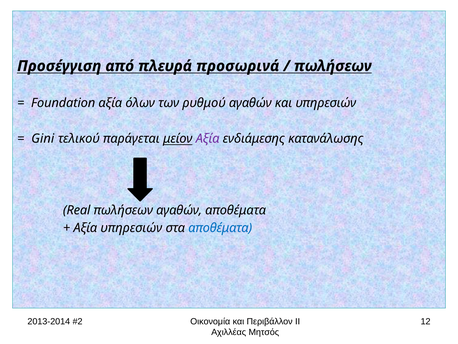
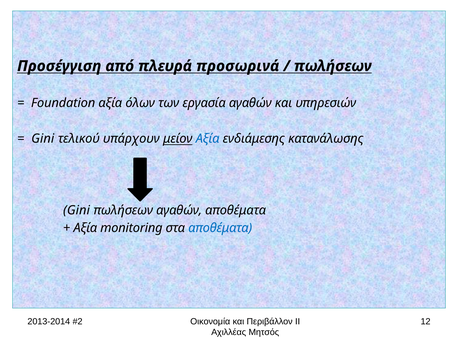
ρυθμού: ρυθμού -> εργασία
παράγεται: παράγεται -> υπάρχουν
Αξία at (208, 139) colour: purple -> blue
Real at (77, 210): Real -> Gini
Αξία υπηρεσιών: υπηρεσιών -> monitoring
